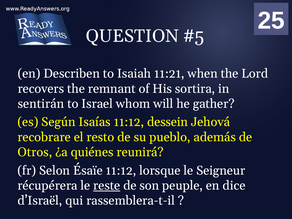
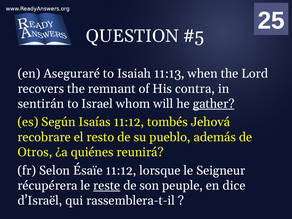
Describen: Describen -> Aseguraré
11:21: 11:21 -> 11:13
sortira: sortira -> contra
gather underline: none -> present
dessein: dessein -> tombés
